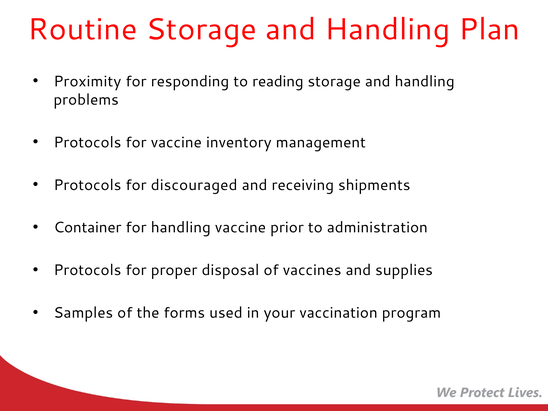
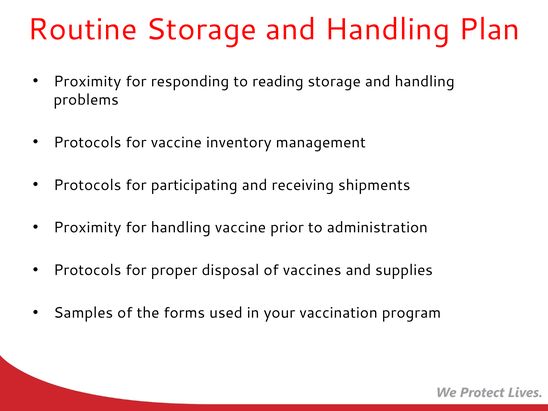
discouraged: discouraged -> participating
Container at (87, 228): Container -> Proximity
